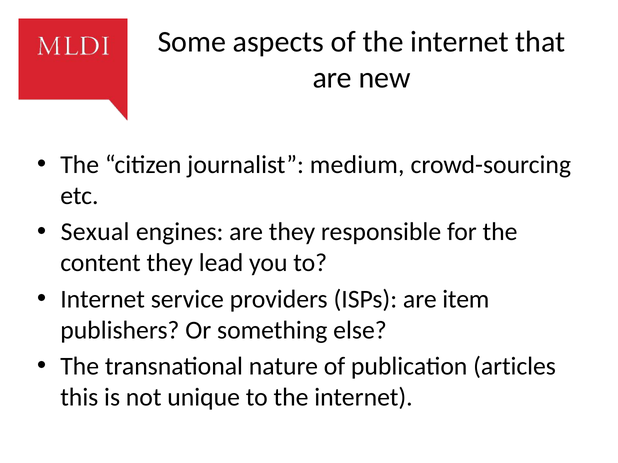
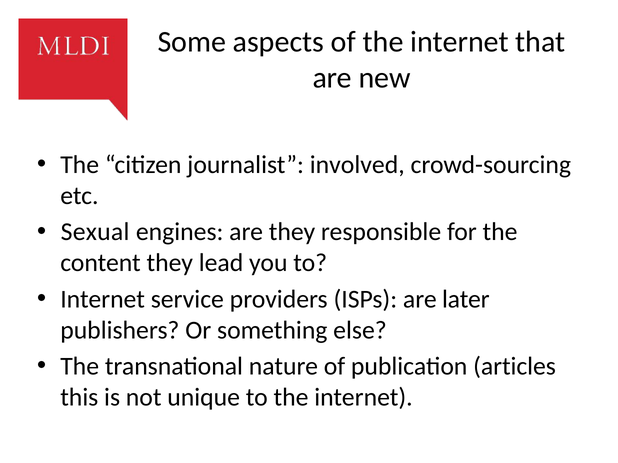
medium: medium -> involved
item: item -> later
